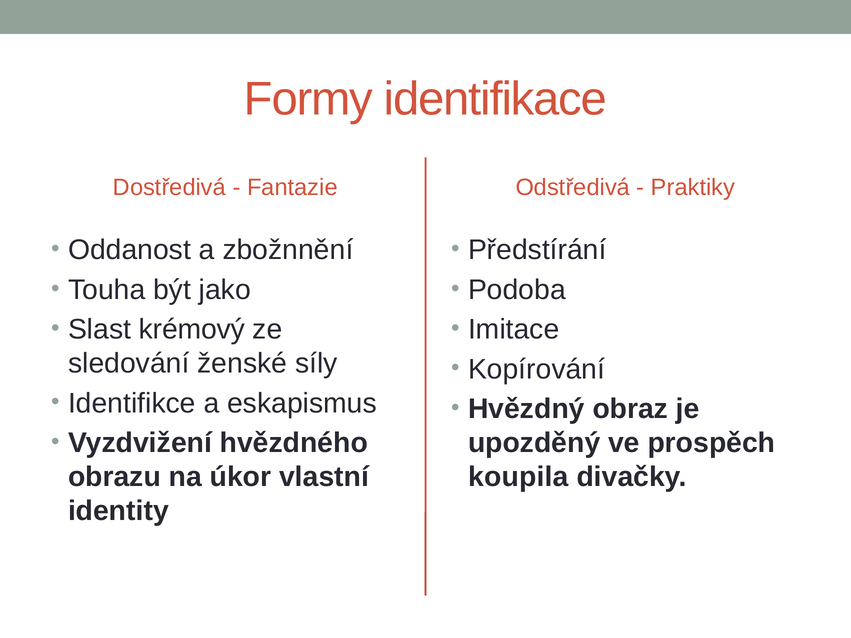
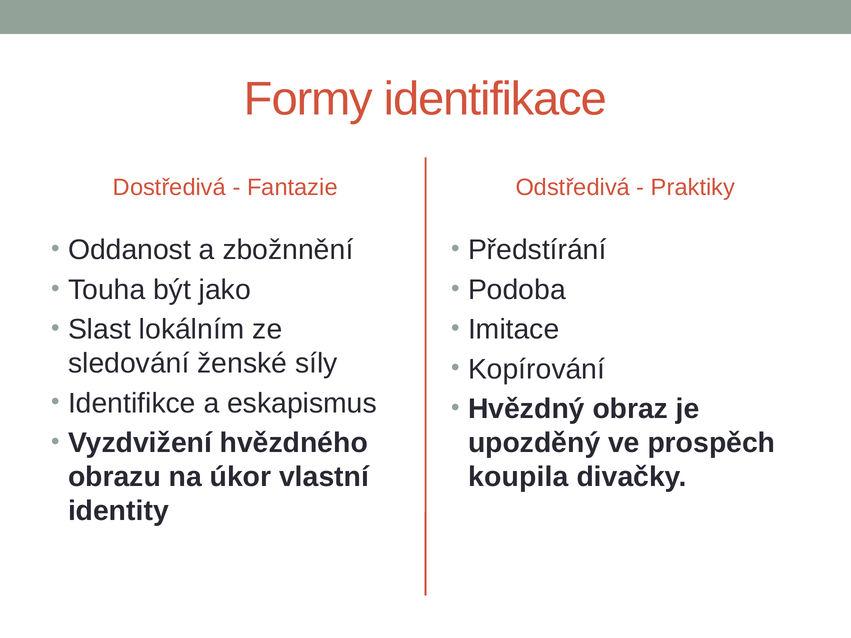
krémový: krémový -> lokálním
